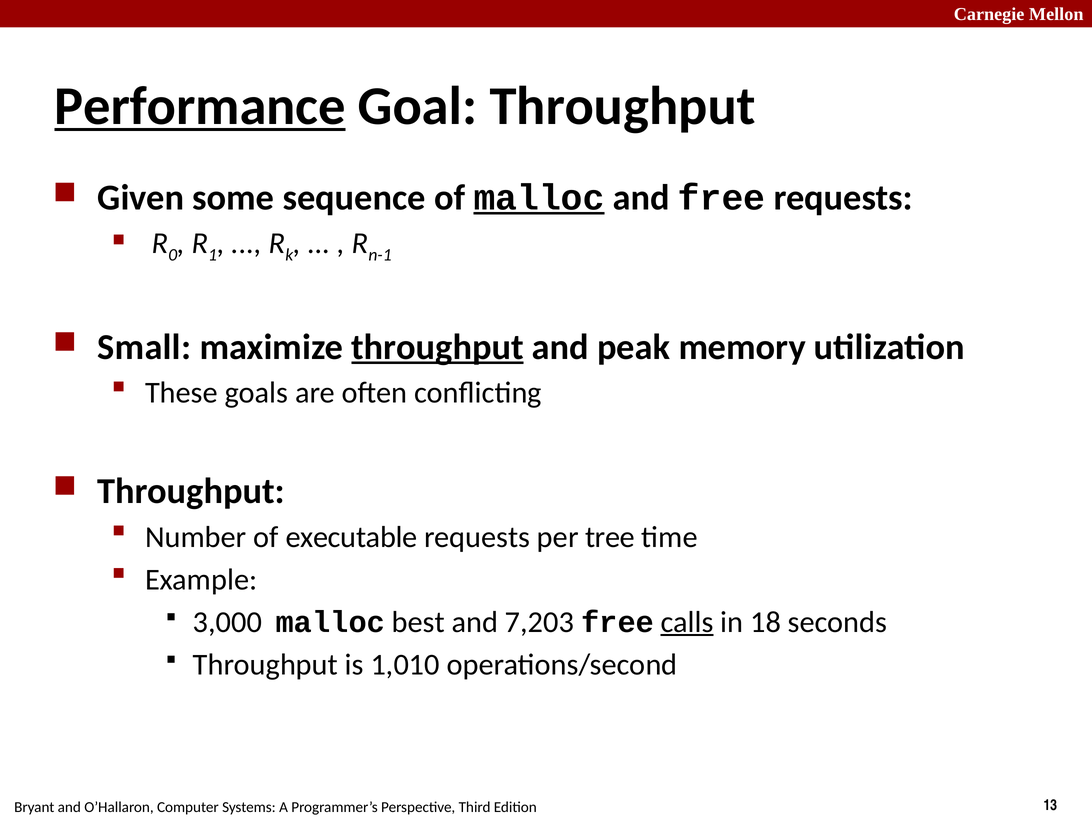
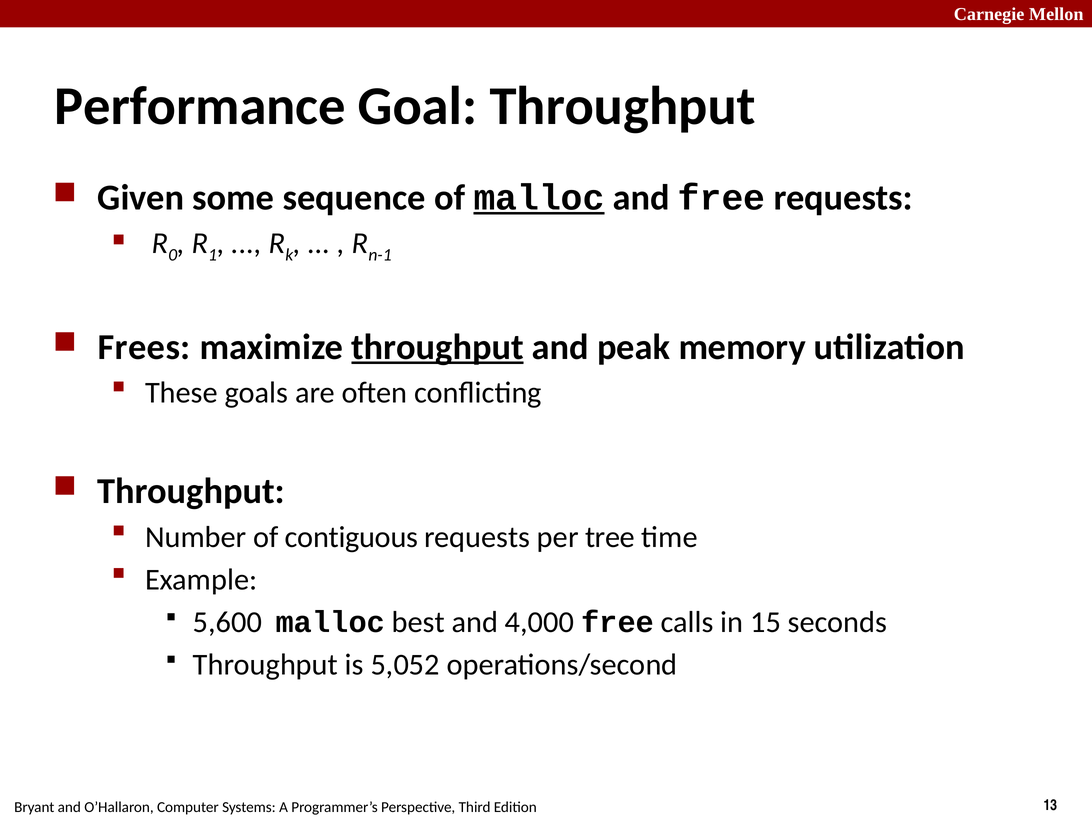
Performance underline: present -> none
Small: Small -> Frees
executable: executable -> contiguous
3,000: 3,000 -> 5,600
7,203: 7,203 -> 4,000
calls underline: present -> none
18: 18 -> 15
1,010: 1,010 -> 5,052
